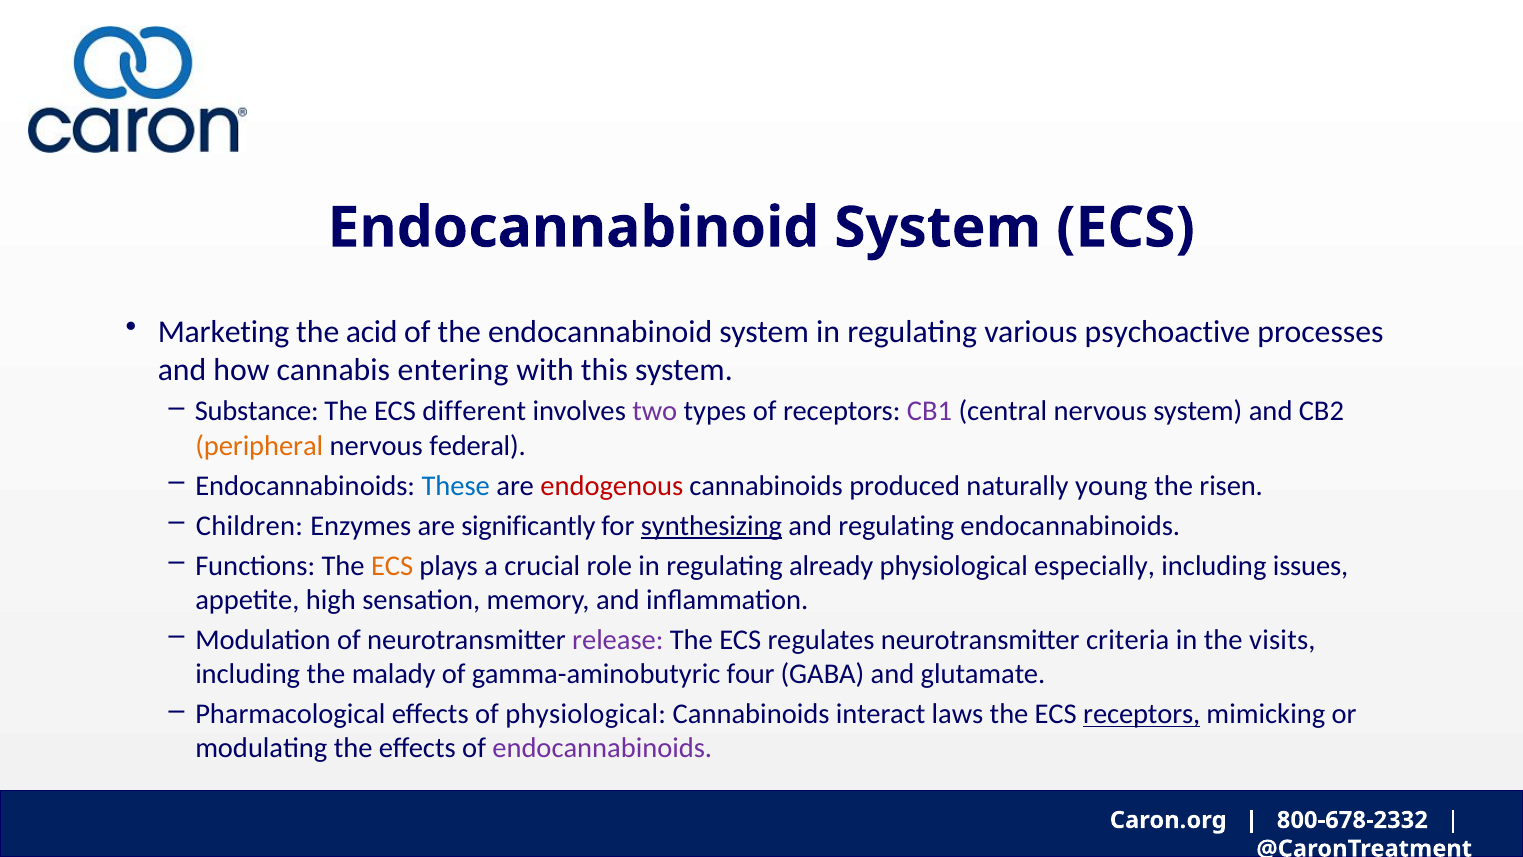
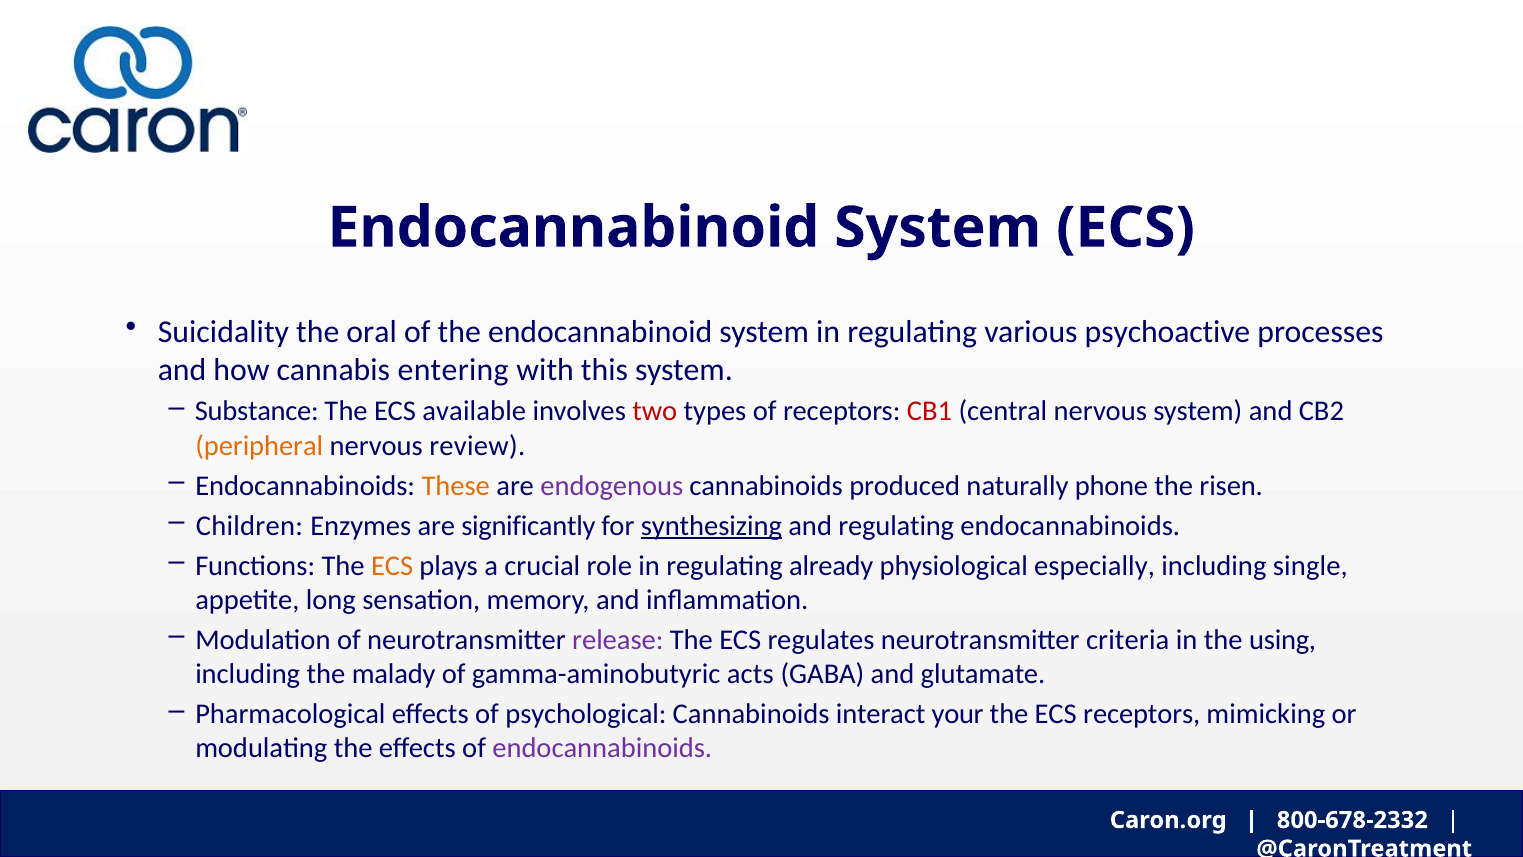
Marketing: Marketing -> Suicidality
acid: acid -> oral
different: different -> available
two colour: purple -> red
CB1 colour: purple -> red
federal: federal -> review
These colour: blue -> orange
endogenous colour: red -> purple
young: young -> phone
issues: issues -> single
high: high -> long
visits: visits -> using
four: four -> acts
of physiological: physiological -> psychological
laws: laws -> your
receptors at (1142, 714) underline: present -> none
